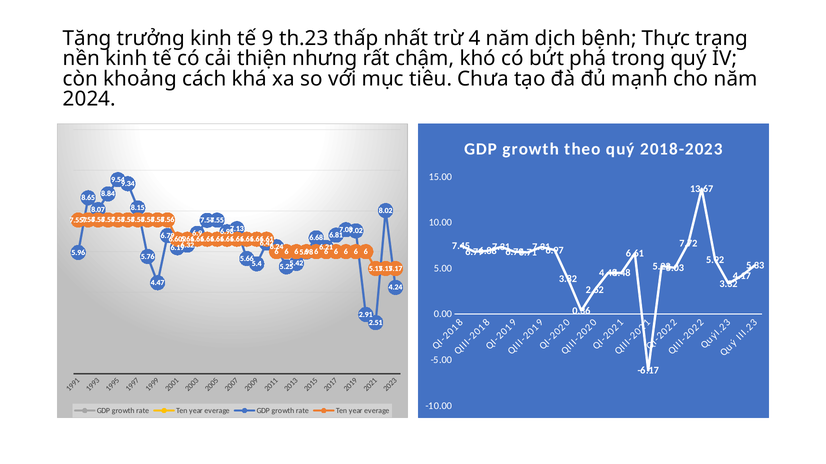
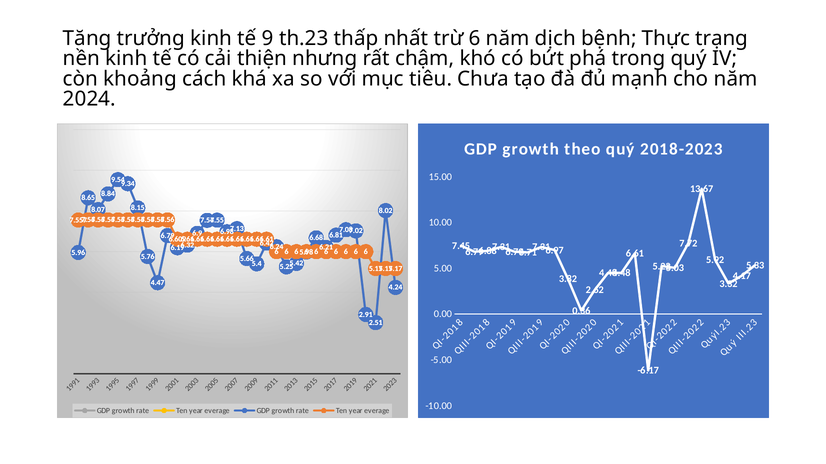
4 at (475, 39): 4 -> 6
